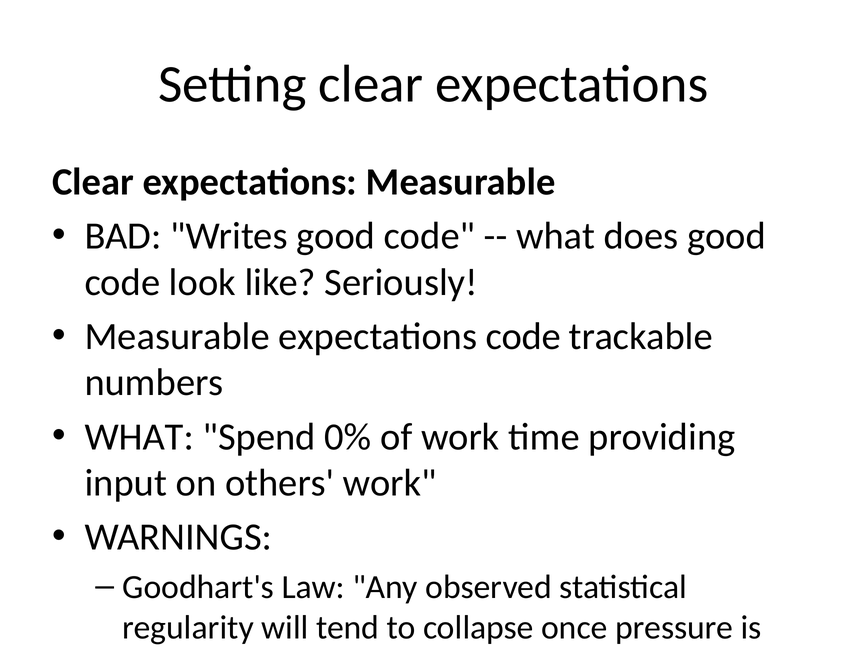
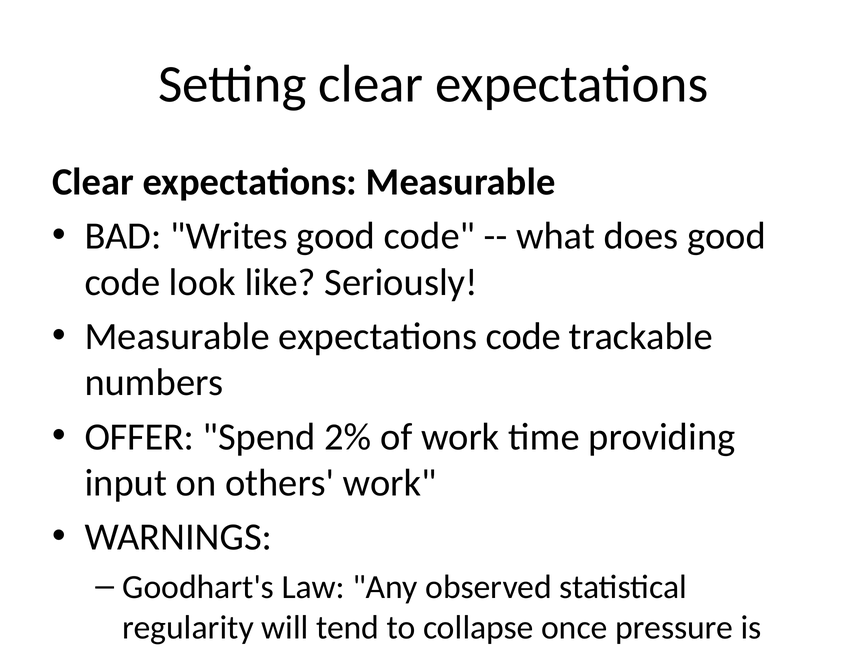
WHAT at (139, 436): WHAT -> OFFER
0%: 0% -> 2%
